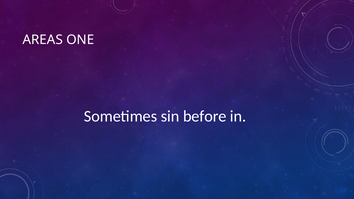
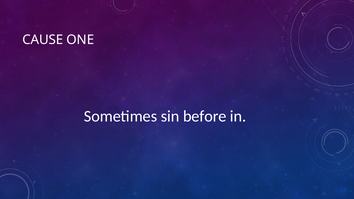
AREAS: AREAS -> CAUSE
